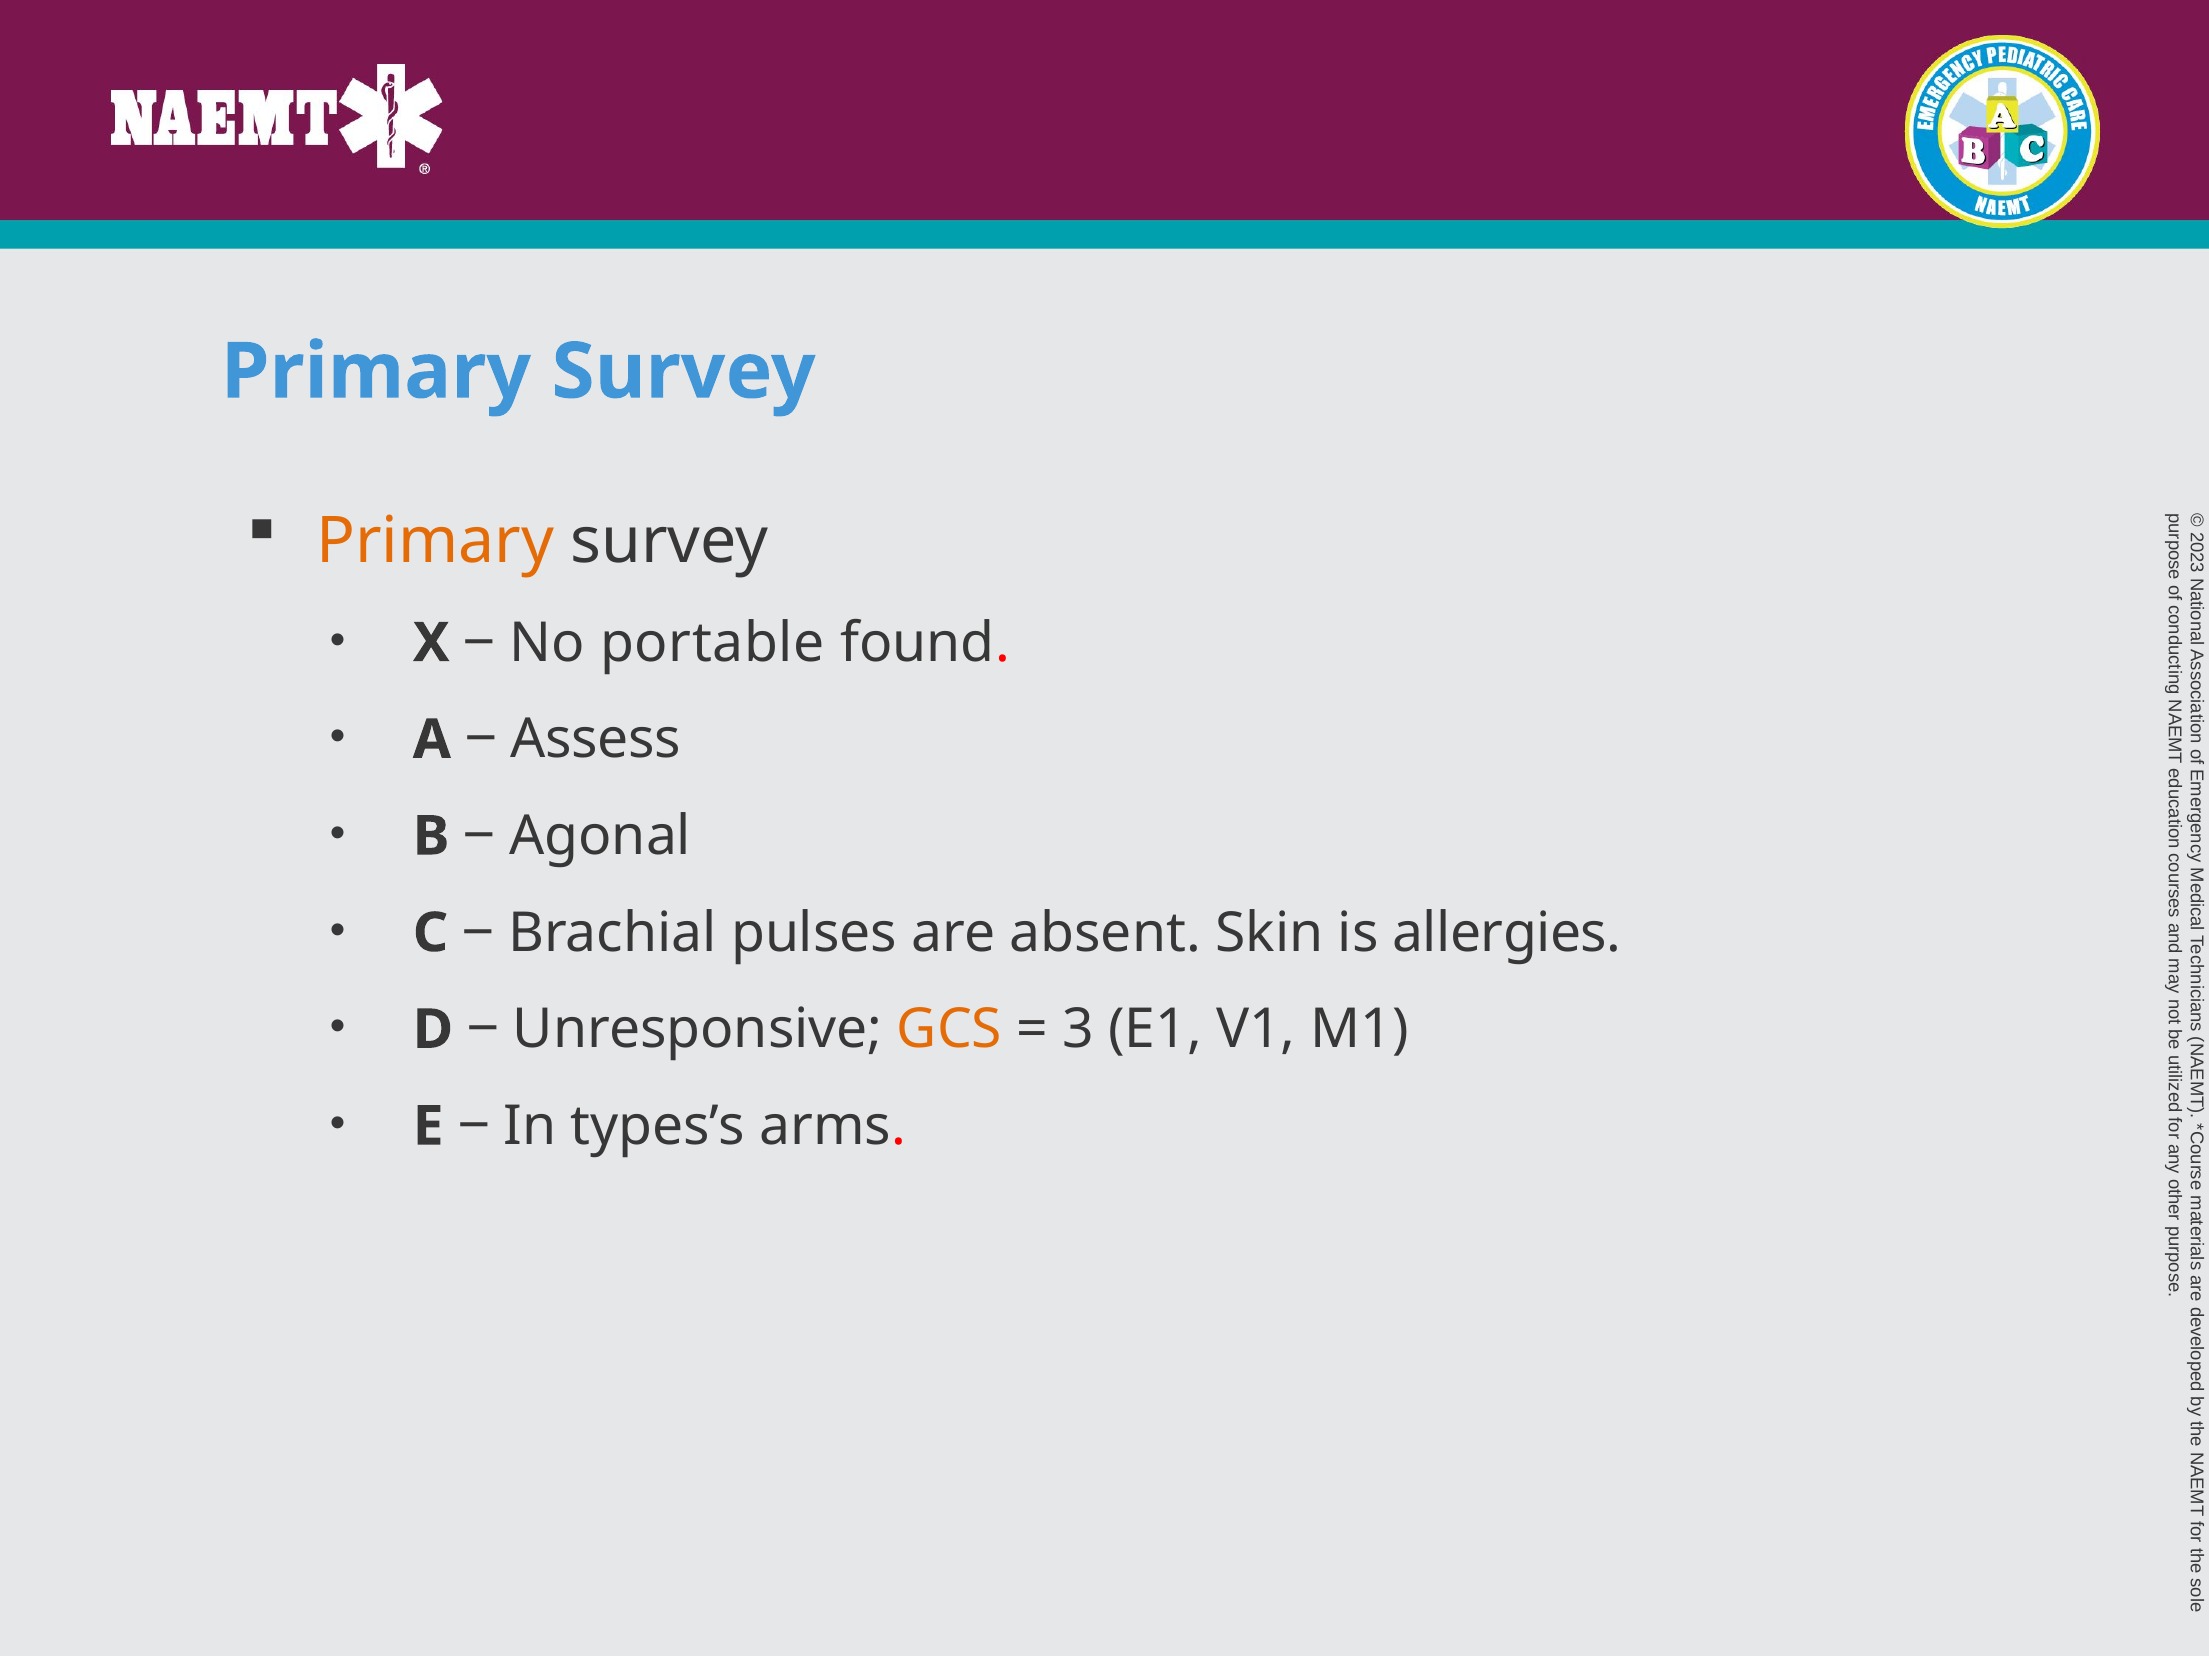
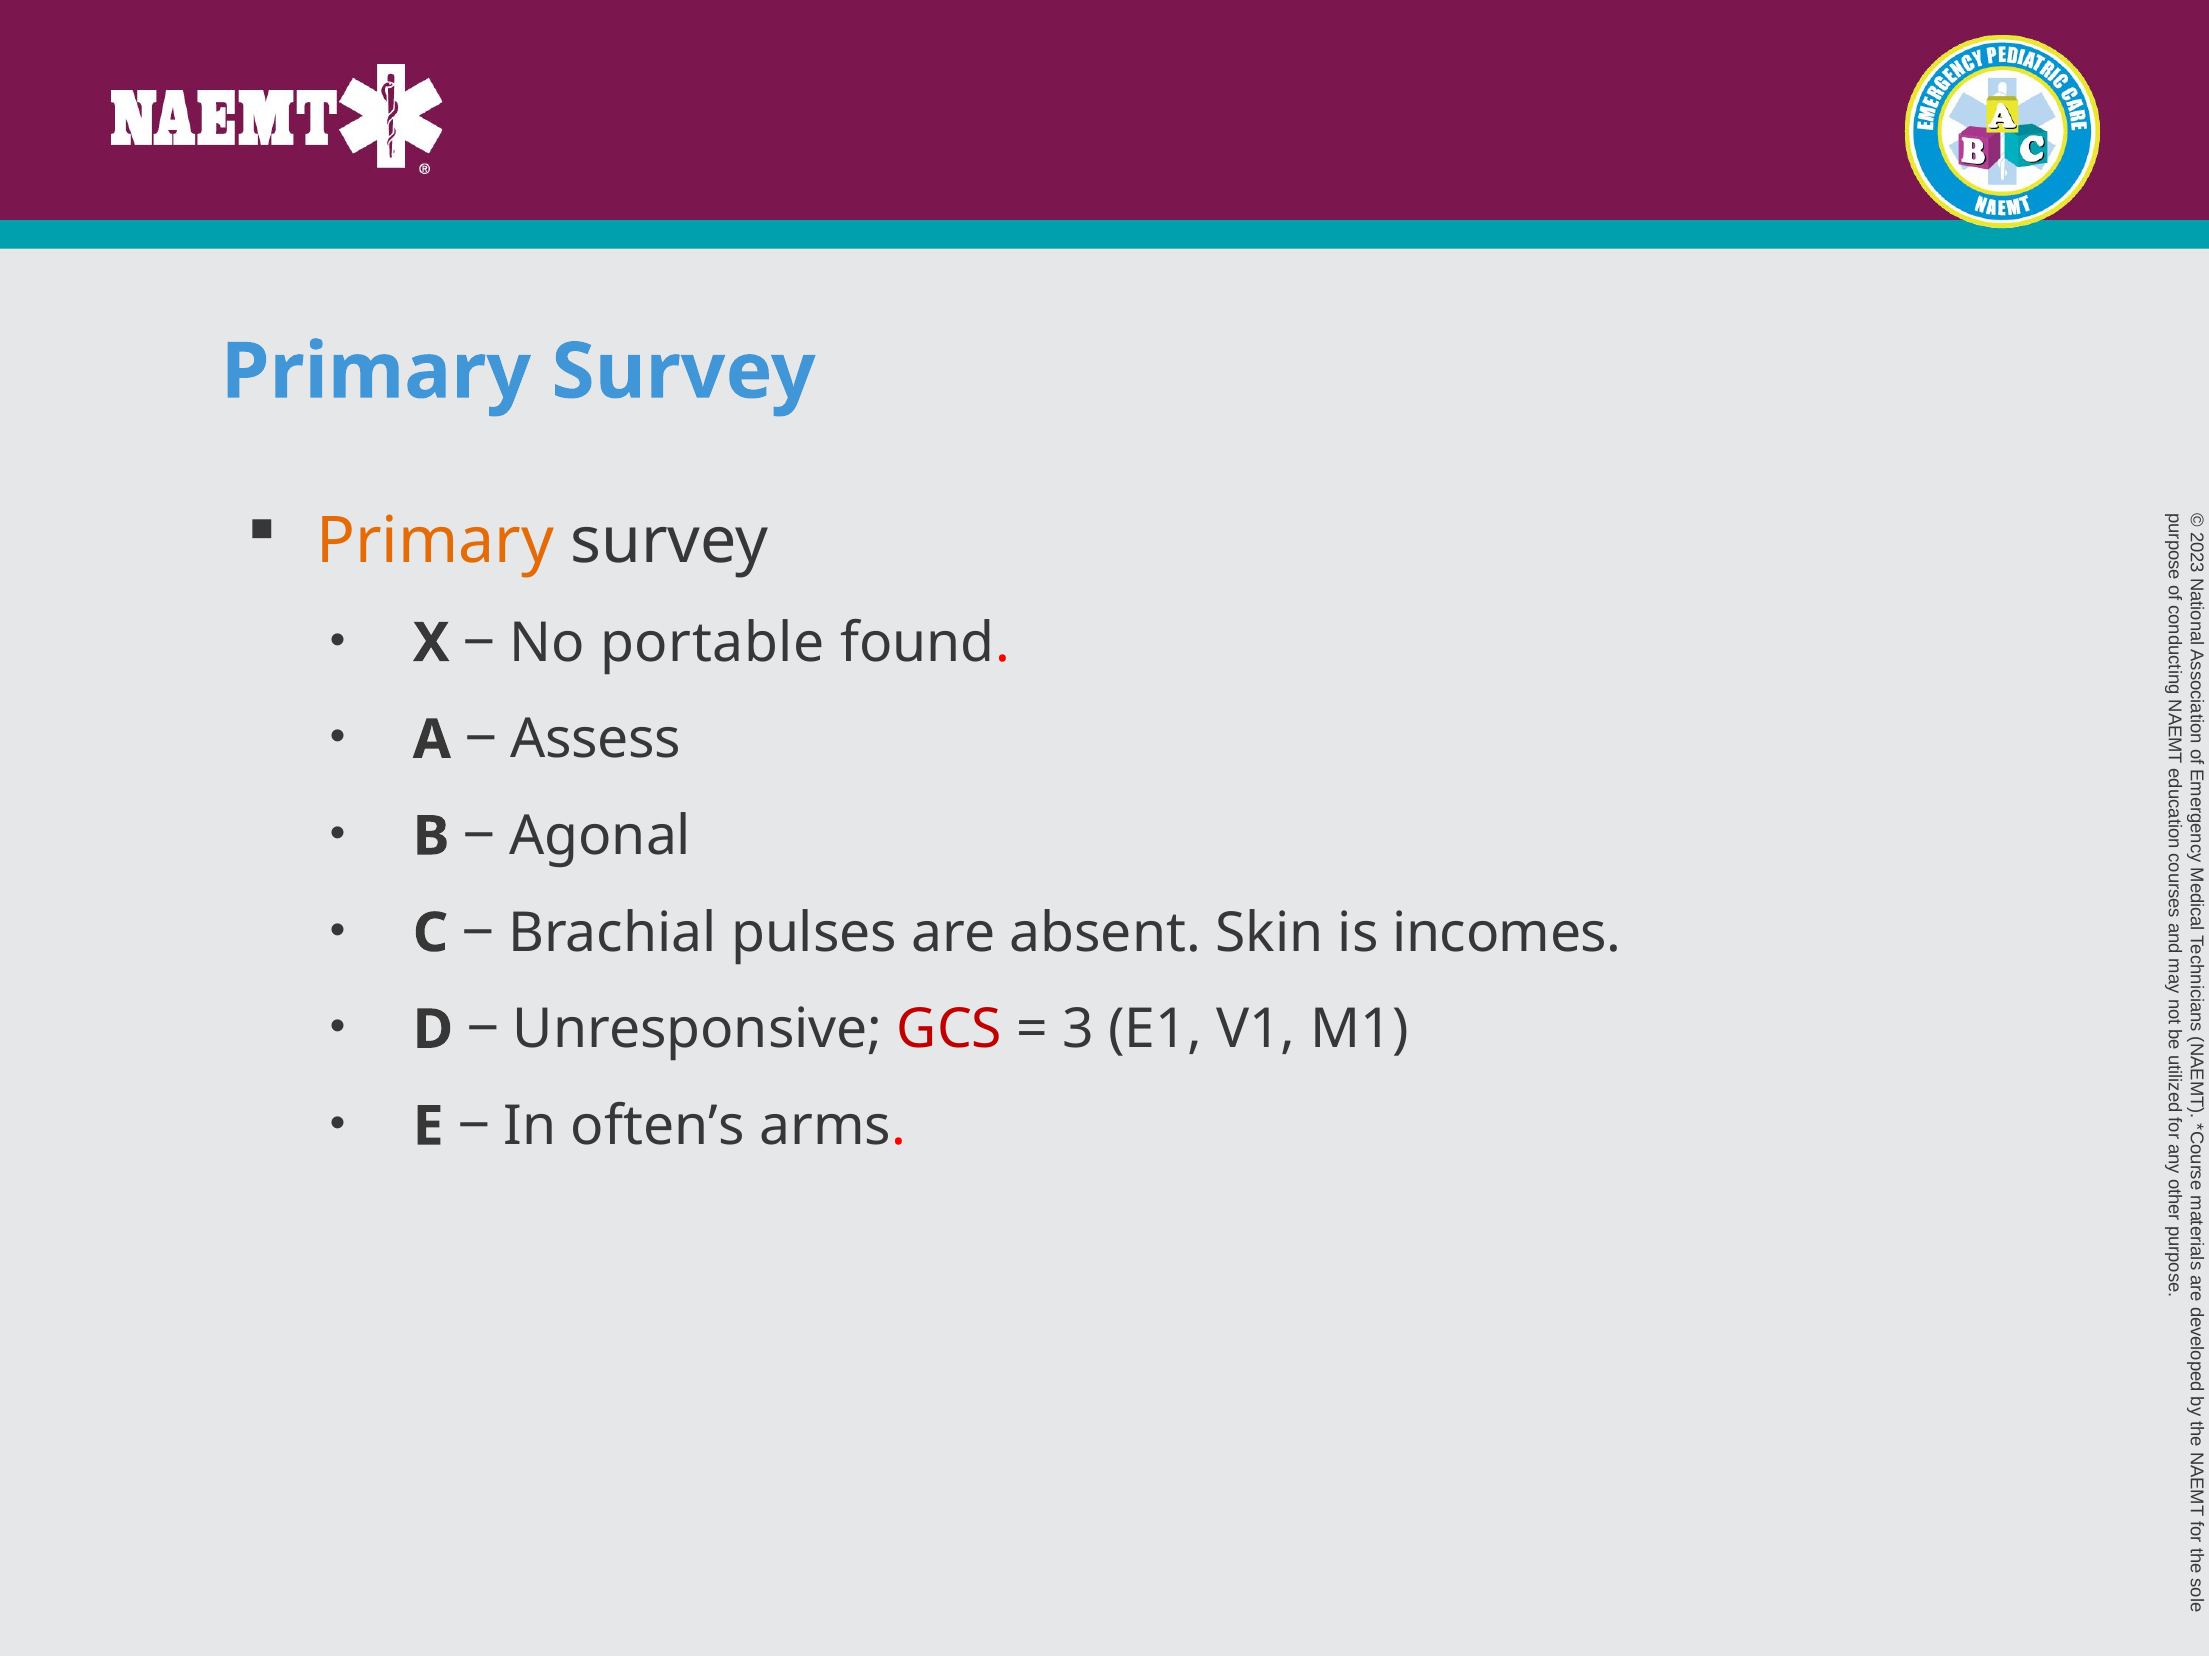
allergies: allergies -> incomes
GCS colour: orange -> red
types’s: types’s -> often’s
